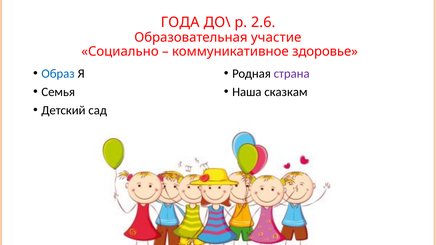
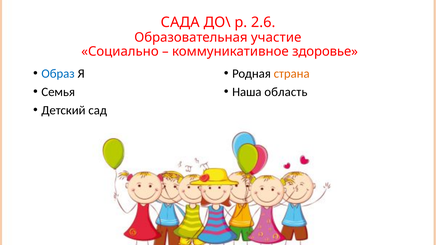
ГОДА: ГОДА -> САДА
страна colour: purple -> orange
сказкам: сказкам -> область
